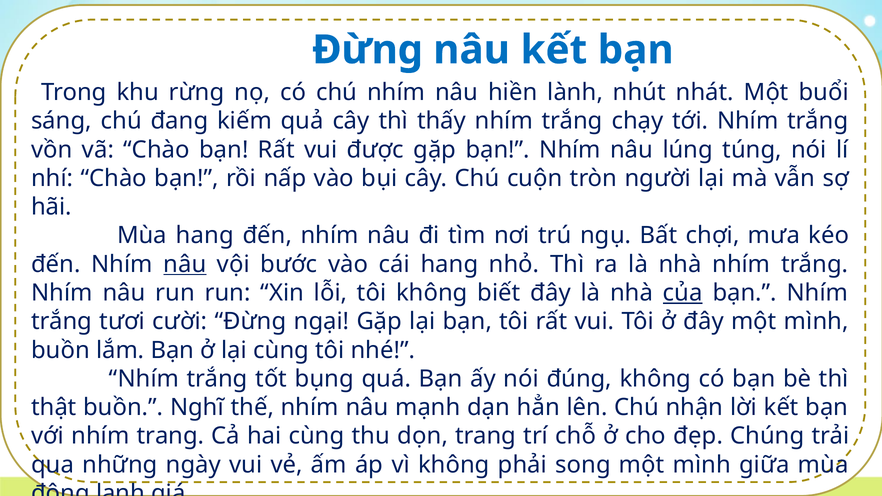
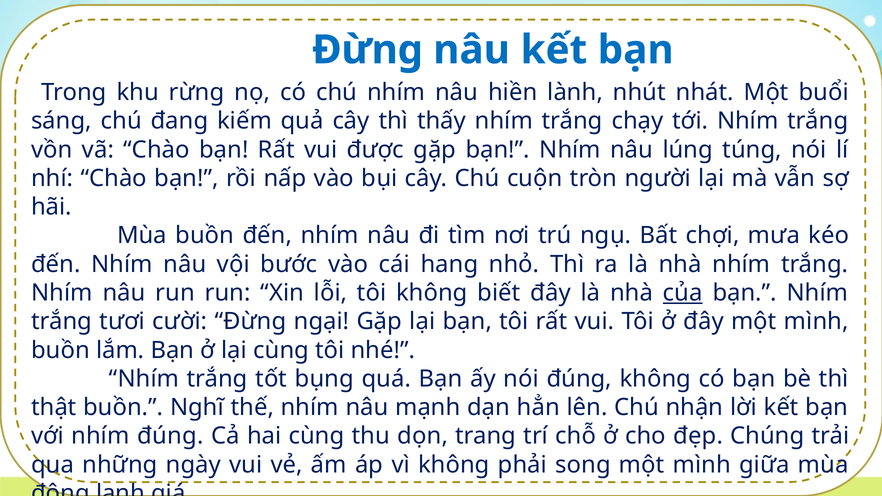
Mùa hang: hang -> buồn
nâu at (185, 264) underline: present -> none
nhím trang: trang -> đúng
